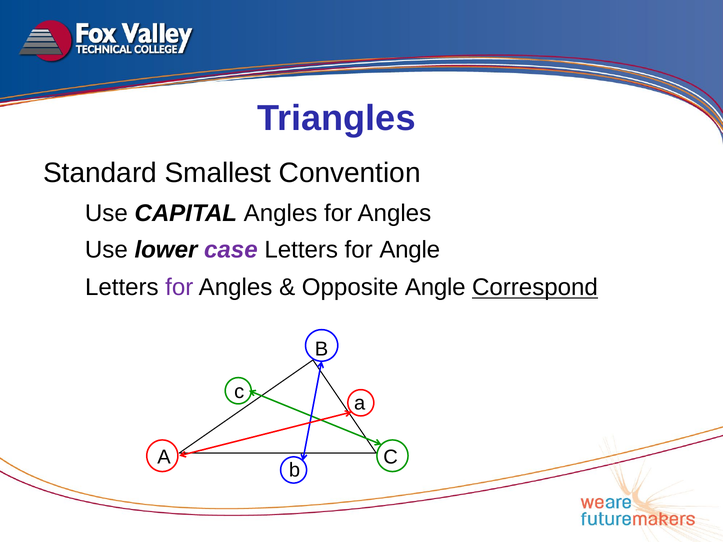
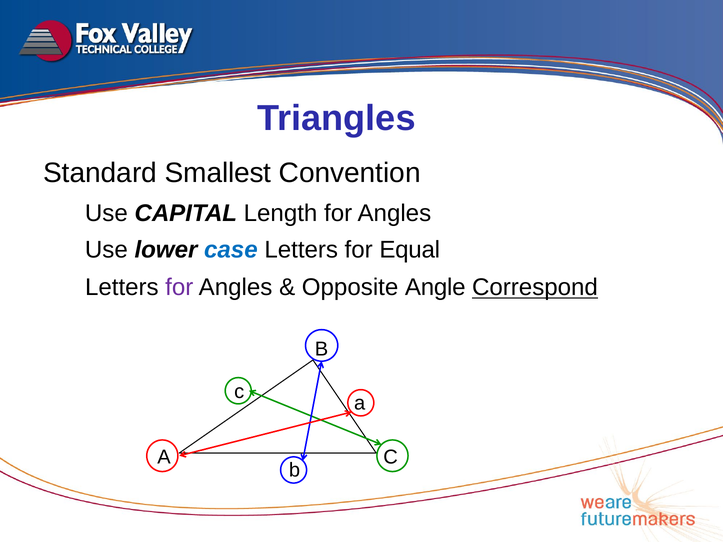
CAPITAL Angles: Angles -> Length
case colour: purple -> blue
for Angle: Angle -> Equal
